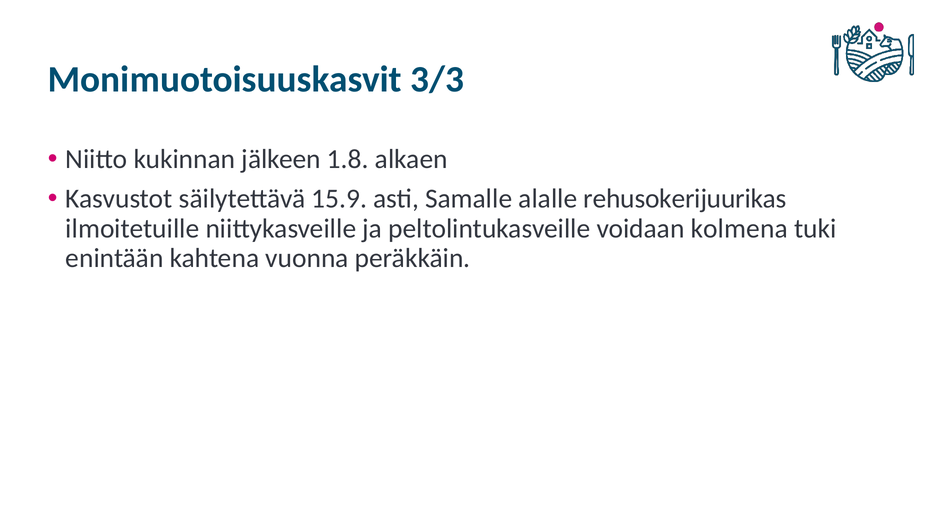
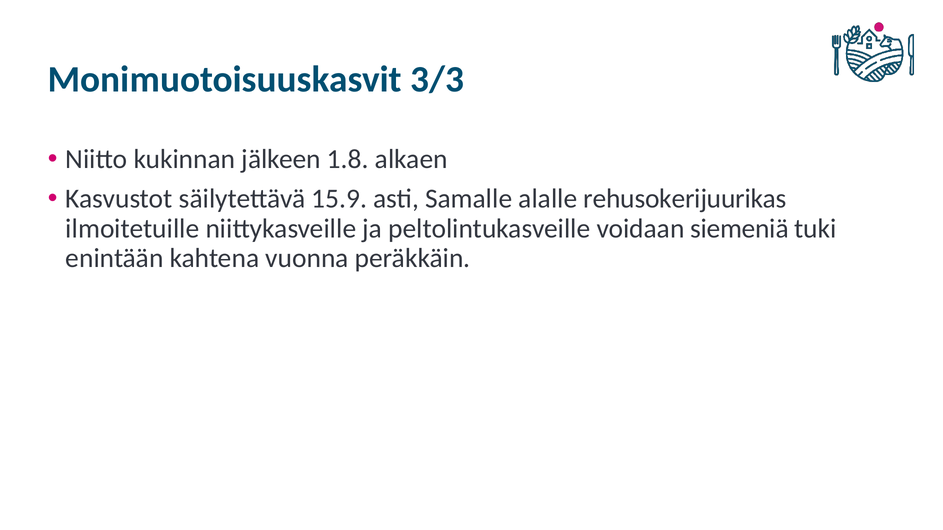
kolmena: kolmena -> siemeniä
